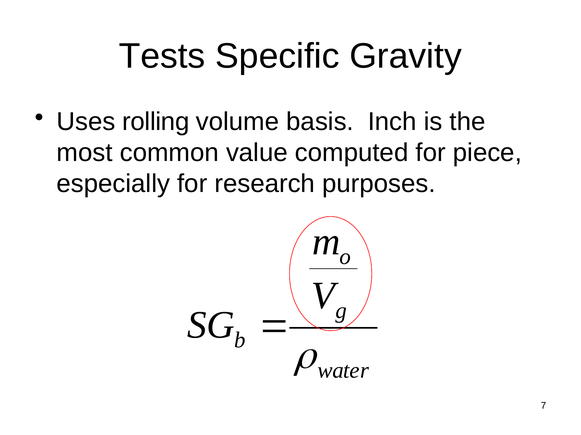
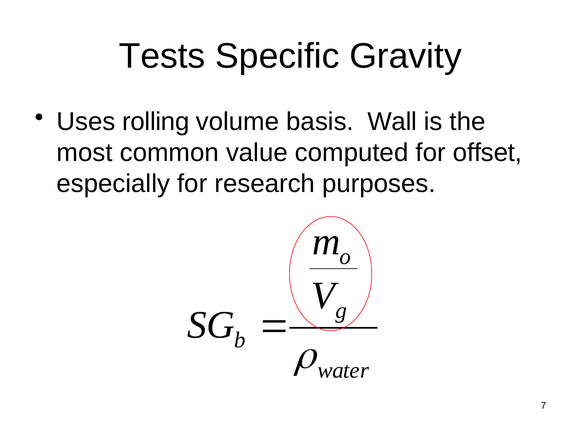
Inch: Inch -> Wall
piece: piece -> offset
